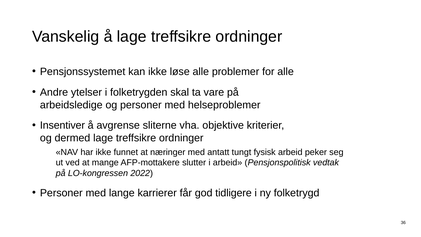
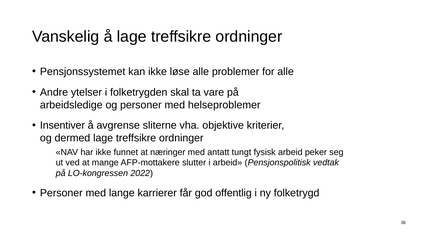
tidligere: tidligere -> offentlig
